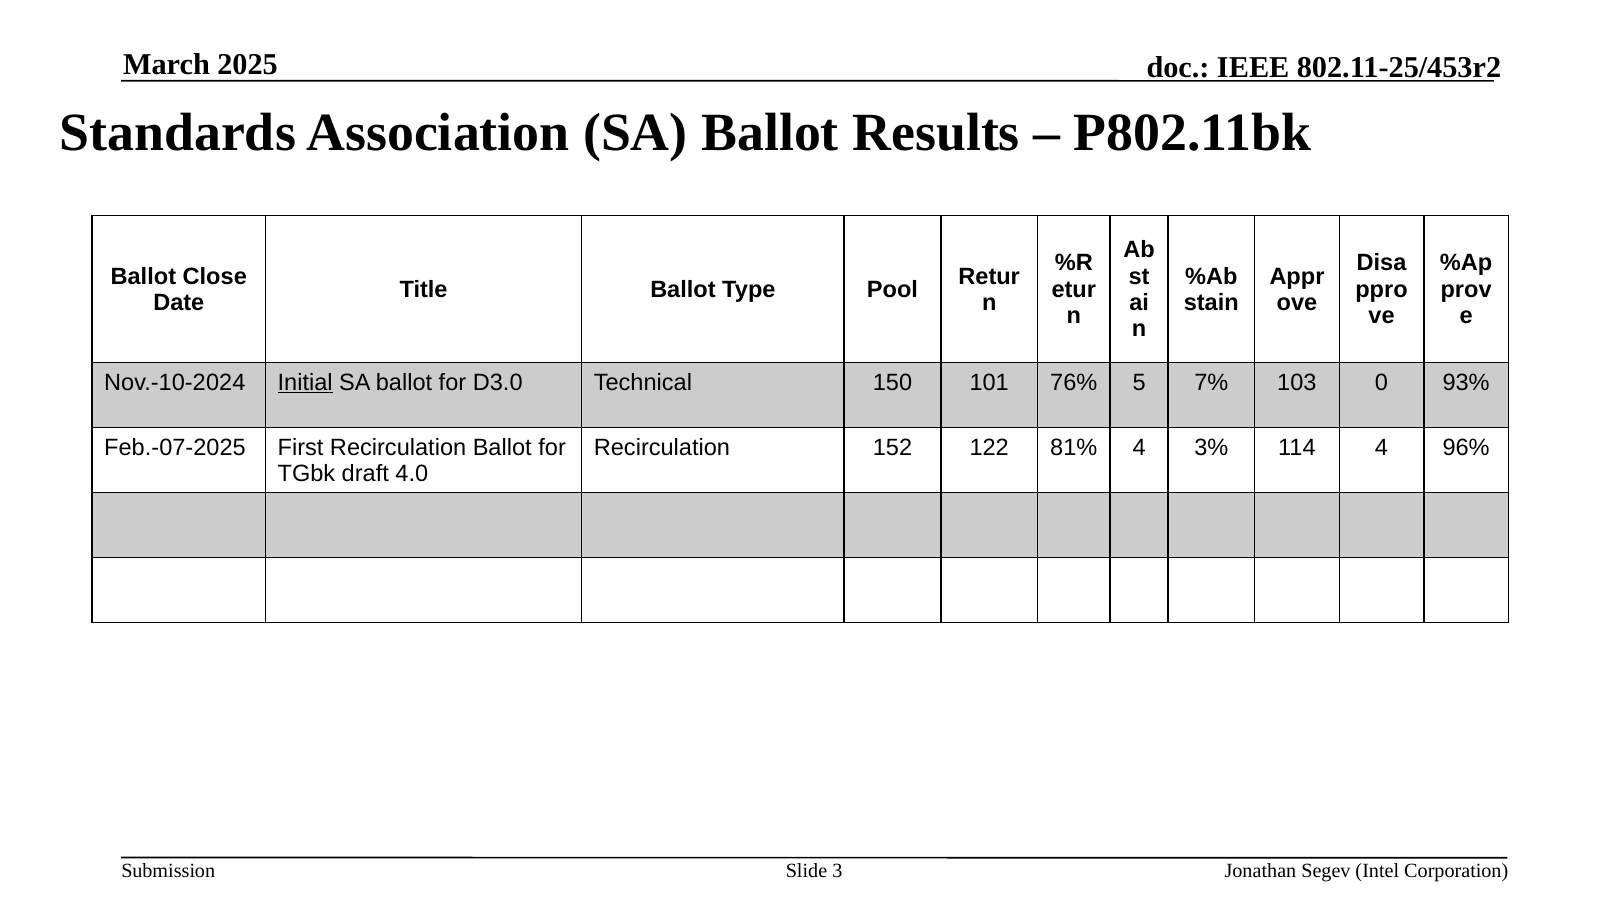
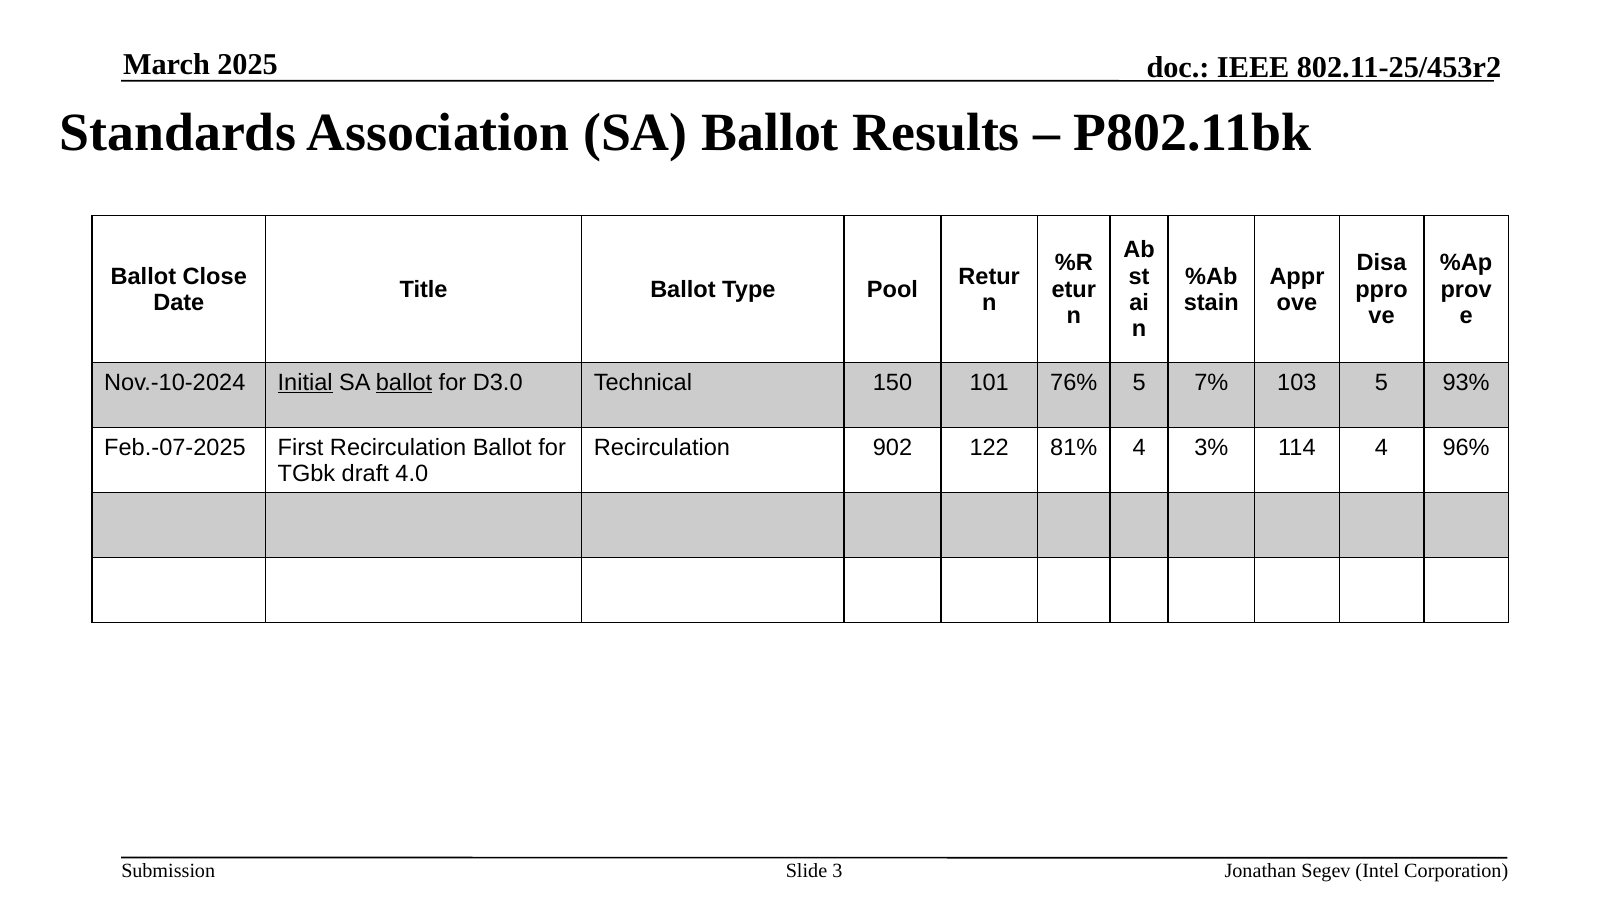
ballot at (404, 382) underline: none -> present
103 0: 0 -> 5
152: 152 -> 902
